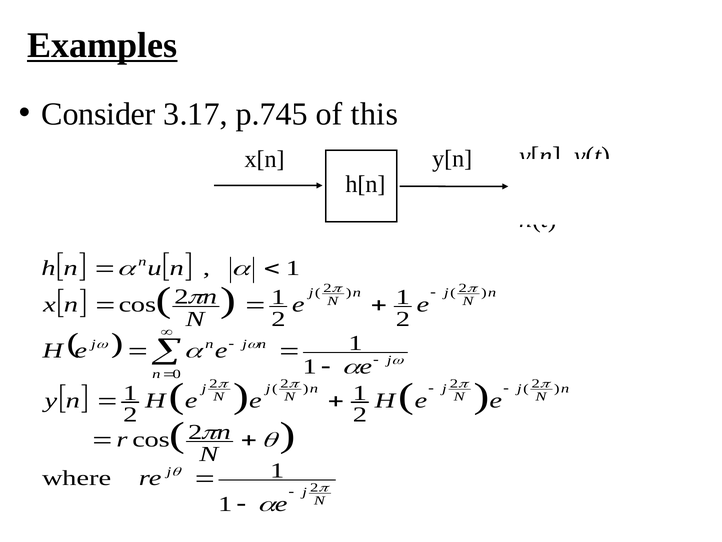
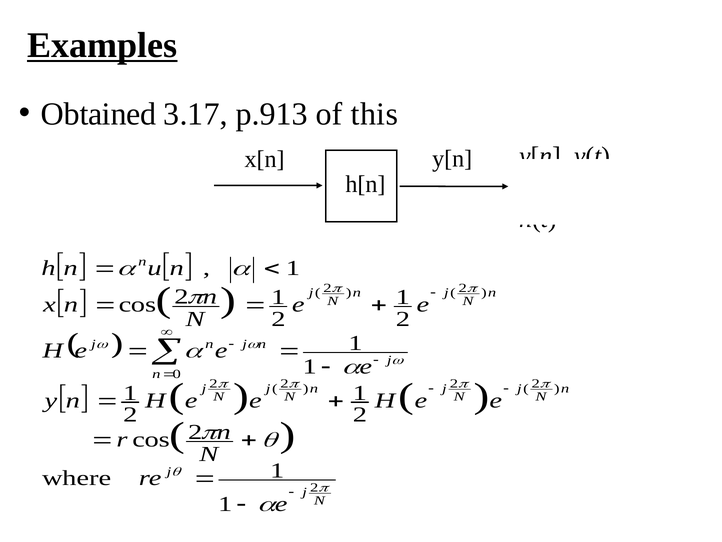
Consider: Consider -> Obtained
p.745: p.745 -> p.913
